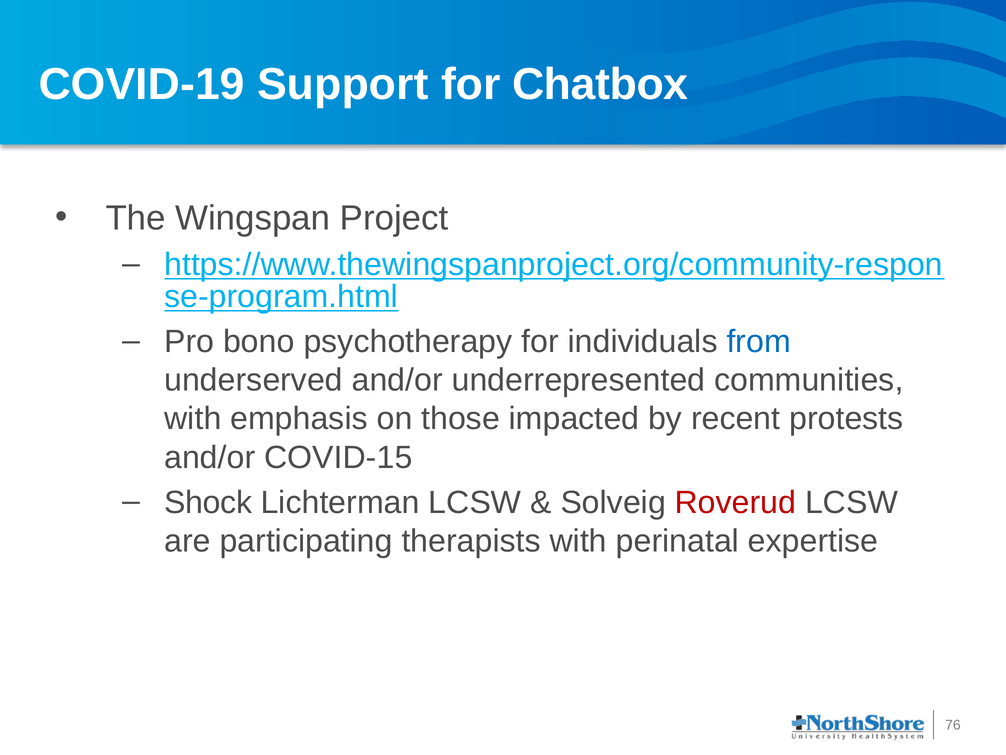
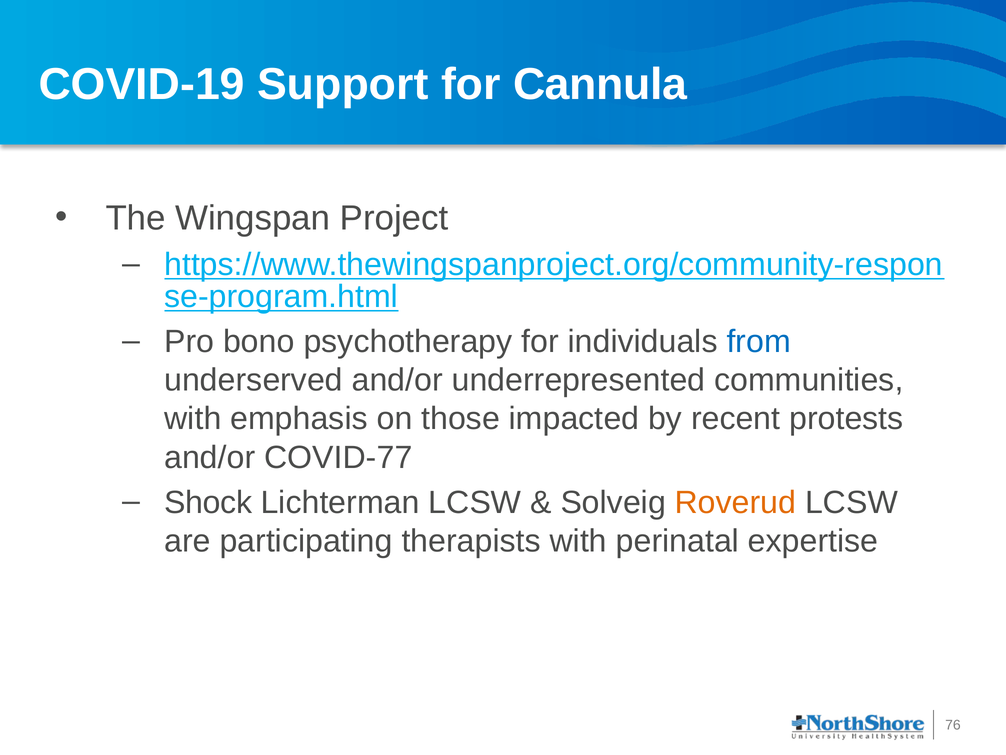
Chatbox: Chatbox -> Cannula
COVID-15: COVID-15 -> COVID-77
Roverud colour: red -> orange
